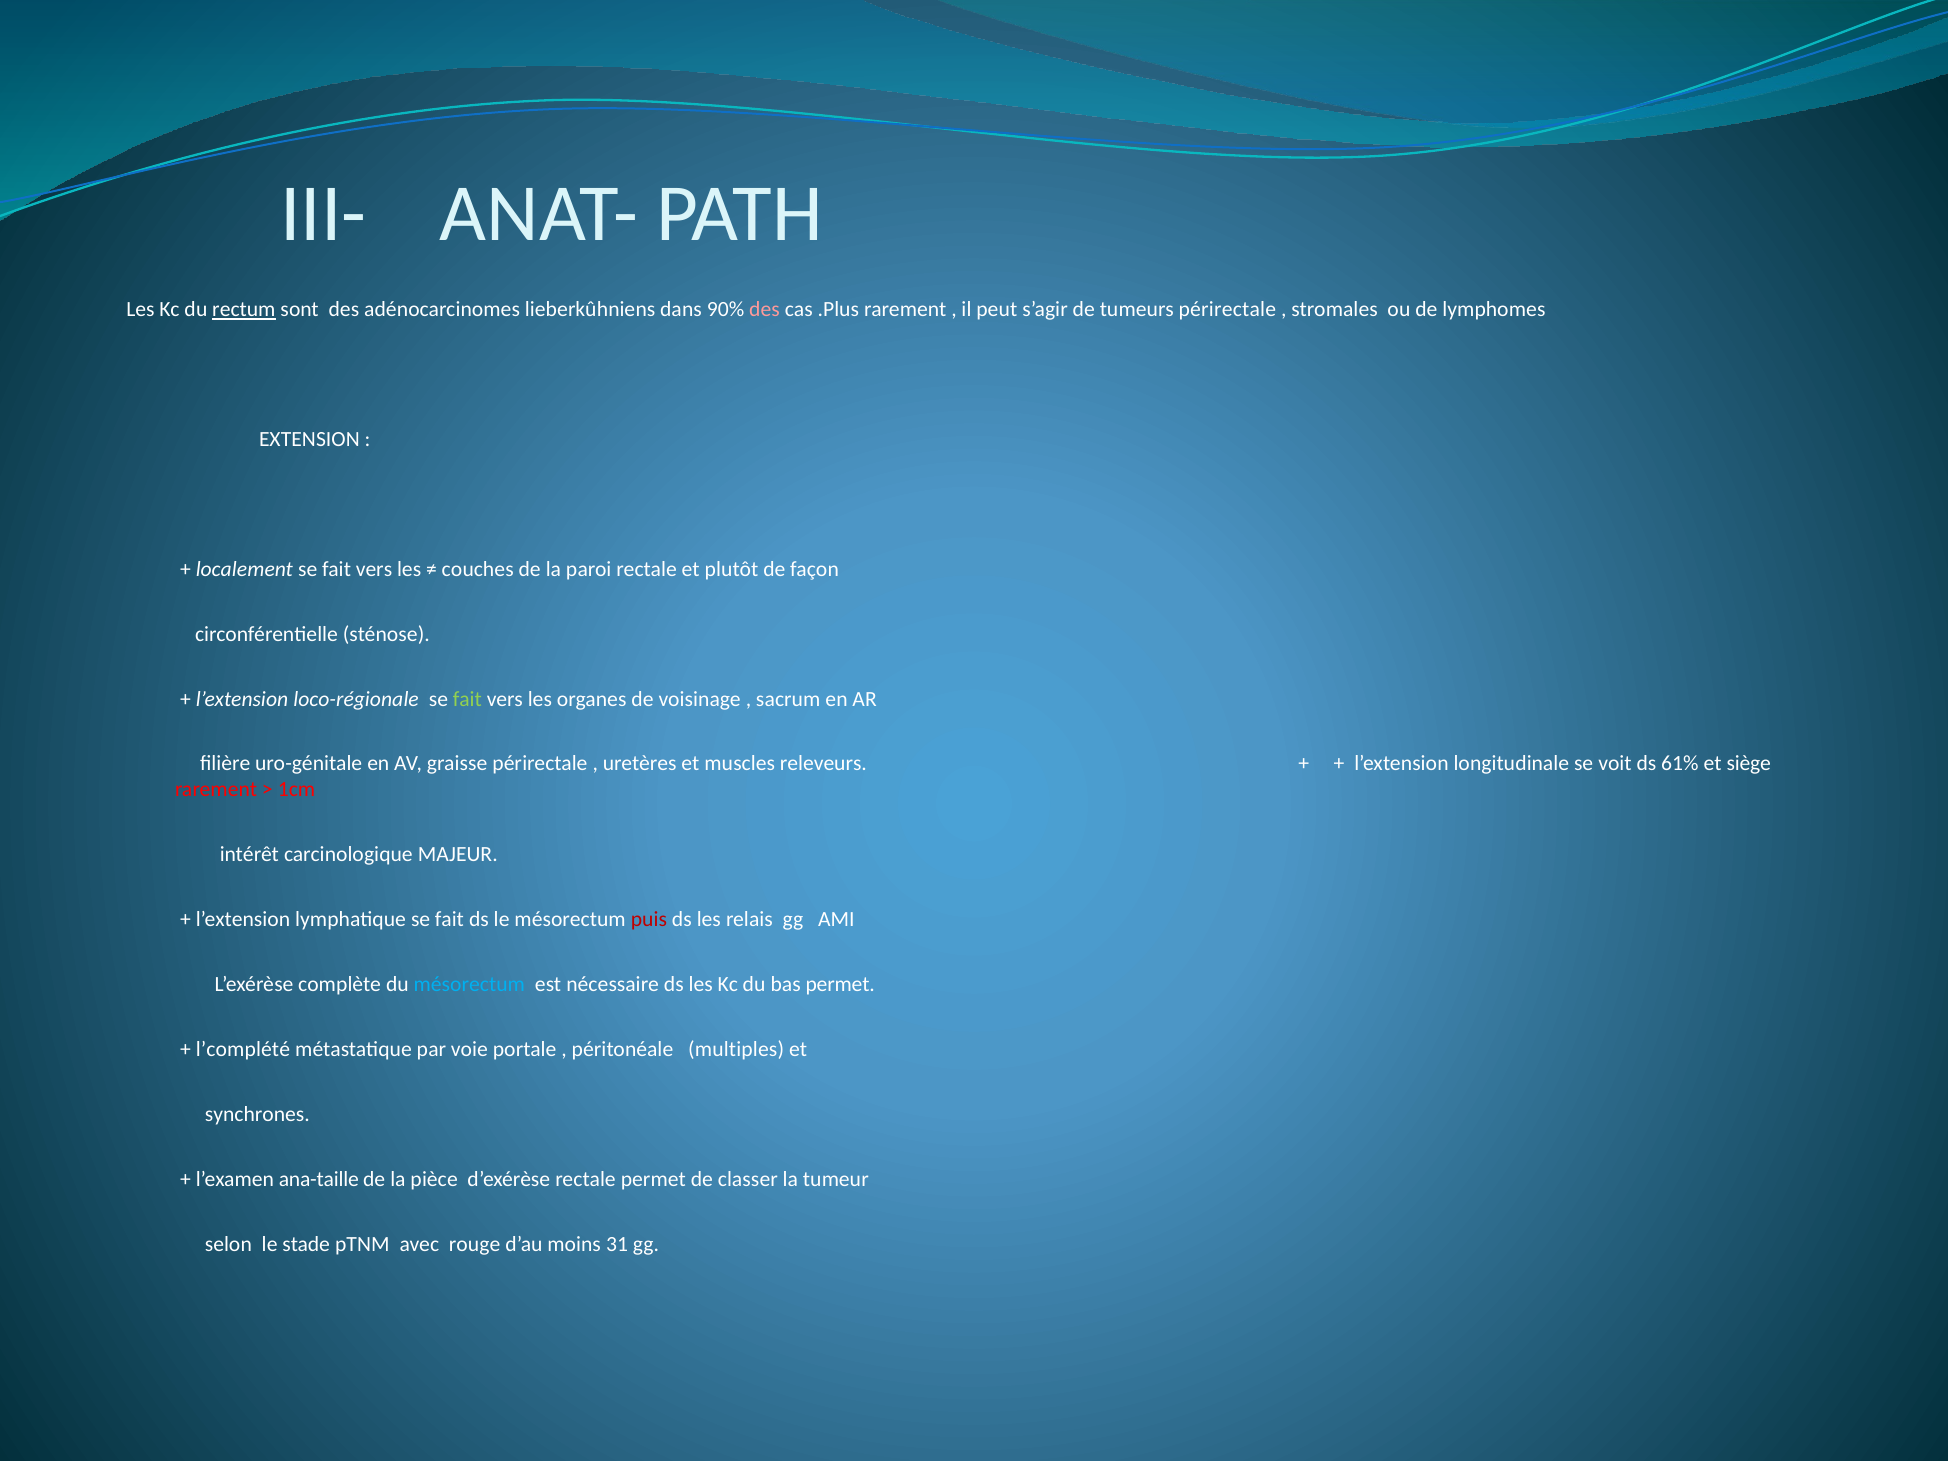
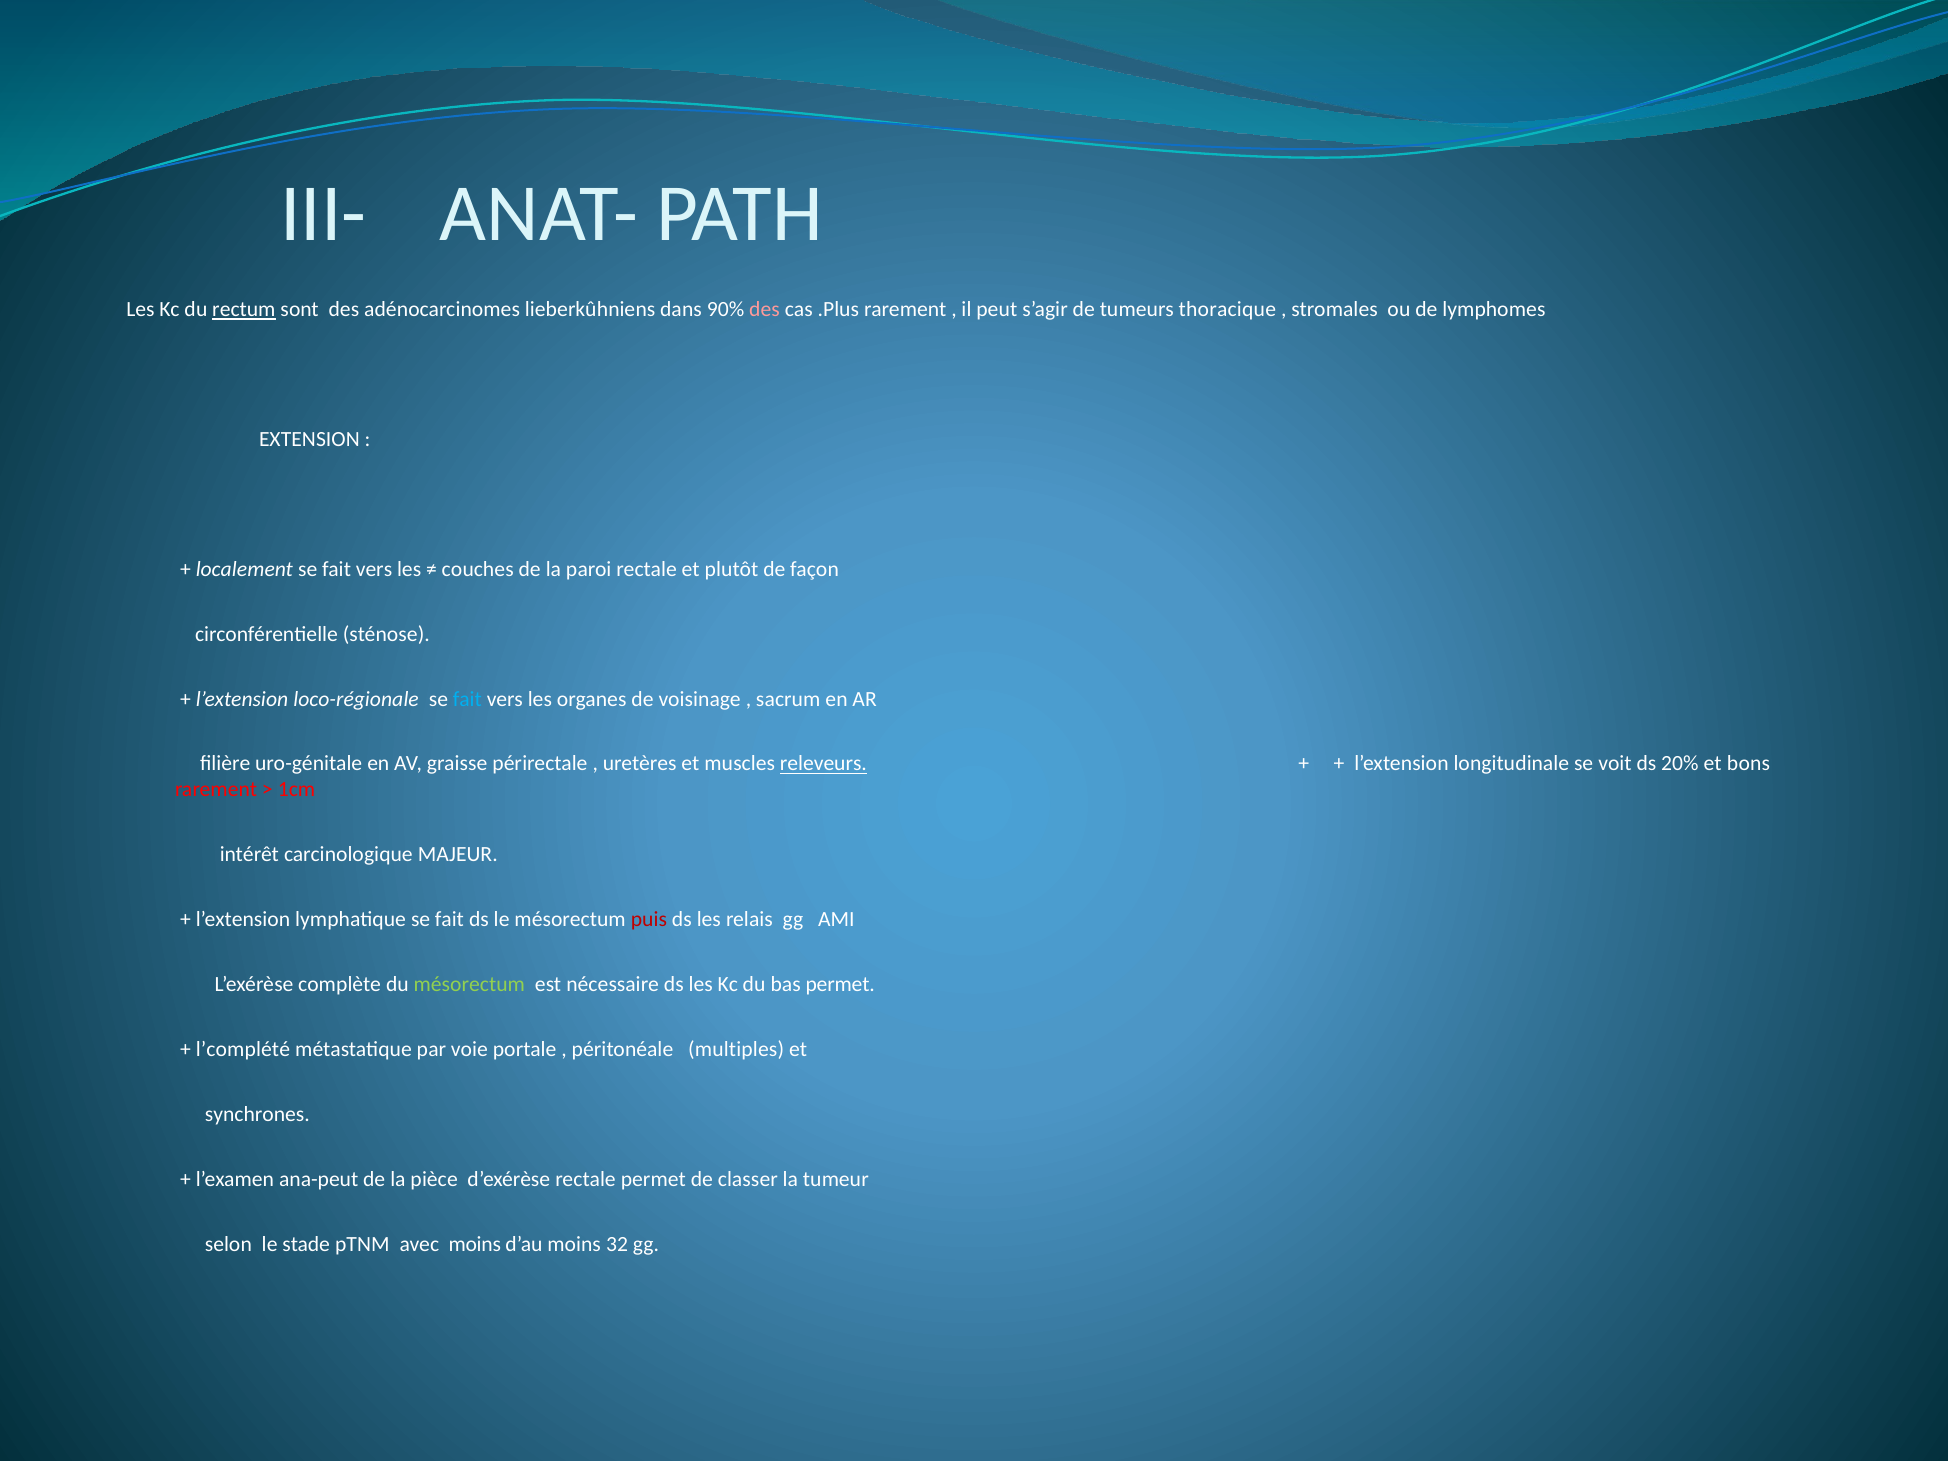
tumeurs périrectale: périrectale -> thoracique
fait at (467, 699) colour: light green -> light blue
releveurs underline: none -> present
61%: 61% -> 20%
siège: siège -> bons
mésorectum at (469, 984) colour: light blue -> light green
ana-taille: ana-taille -> ana-peut
avec rouge: rouge -> moins
31: 31 -> 32
